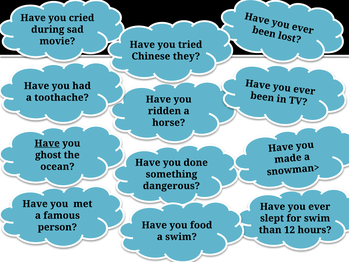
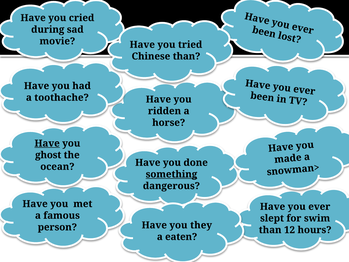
Chinese they: they -> than
something underline: none -> present
food: food -> they
a swim: swim -> eaten
